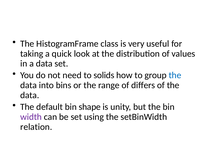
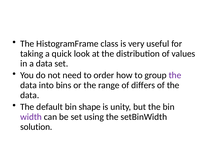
solids: solids -> order
the at (175, 75) colour: blue -> purple
relation: relation -> solution
